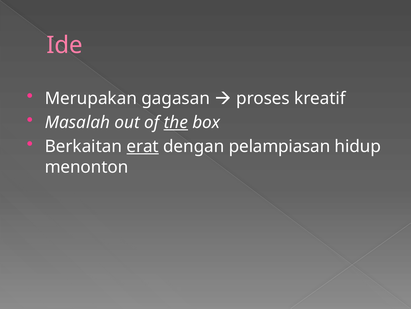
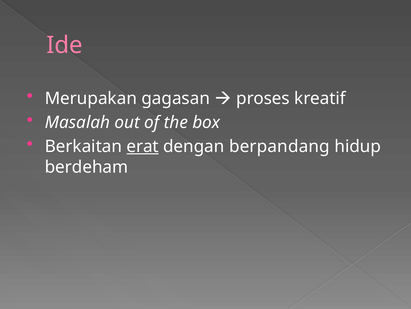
the underline: present -> none
pelampiasan: pelampiasan -> berpandang
menonton: menonton -> berdeham
